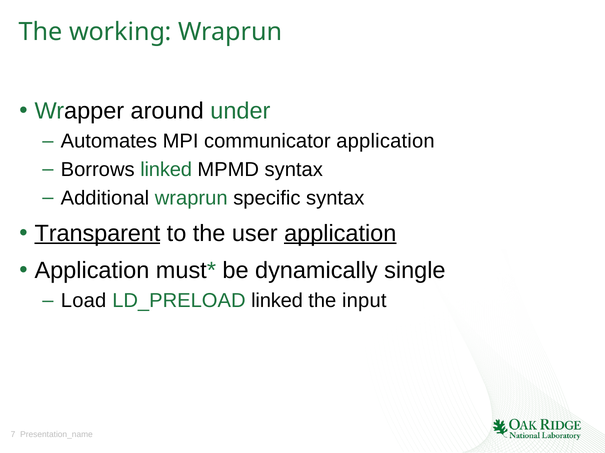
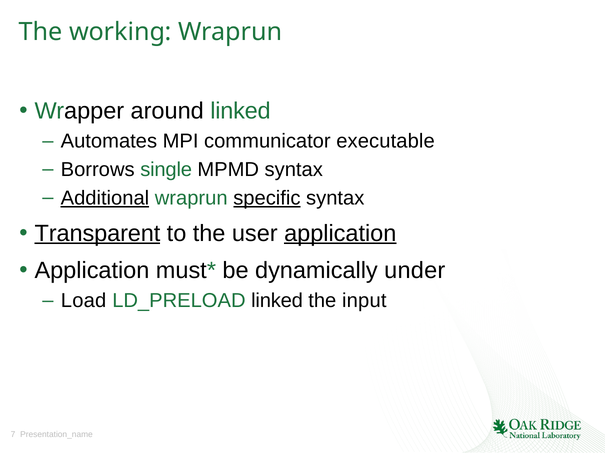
around under: under -> linked
communicator application: application -> executable
Borrows linked: linked -> single
Additional underline: none -> present
specific underline: none -> present
single: single -> under
